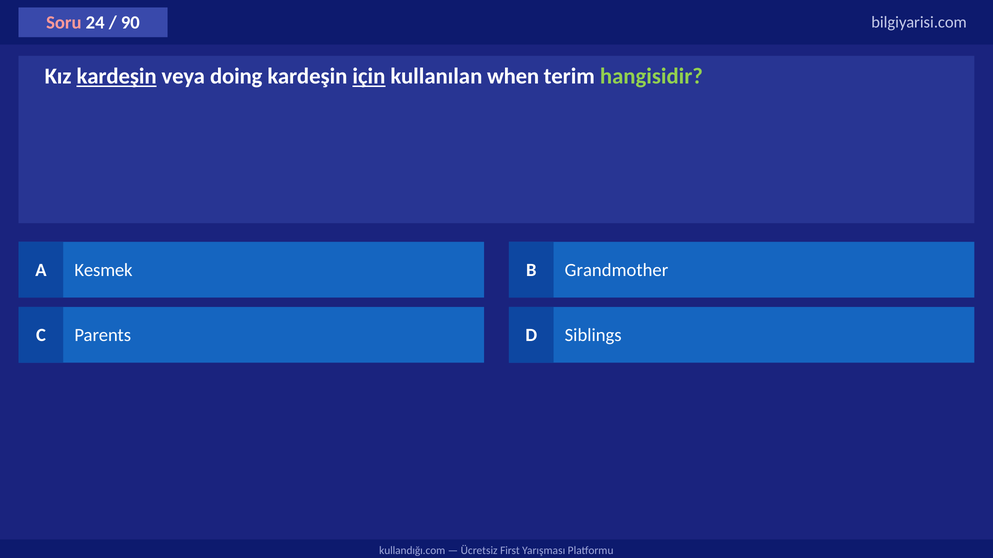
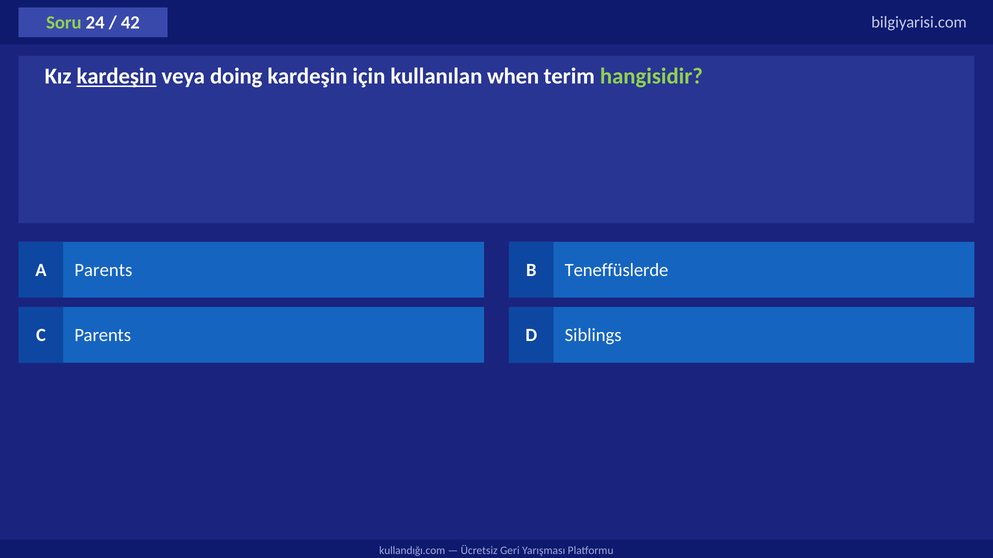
Soru colour: pink -> light green
90: 90 -> 42
için underline: present -> none
A Kesmek: Kesmek -> Parents
Grandmother: Grandmother -> Teneffüslerde
First: First -> Geri
